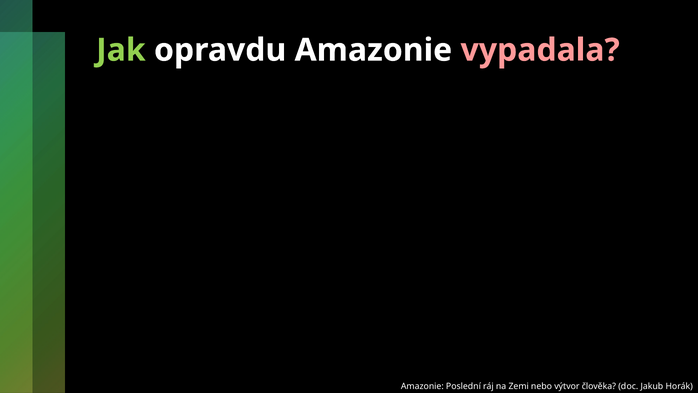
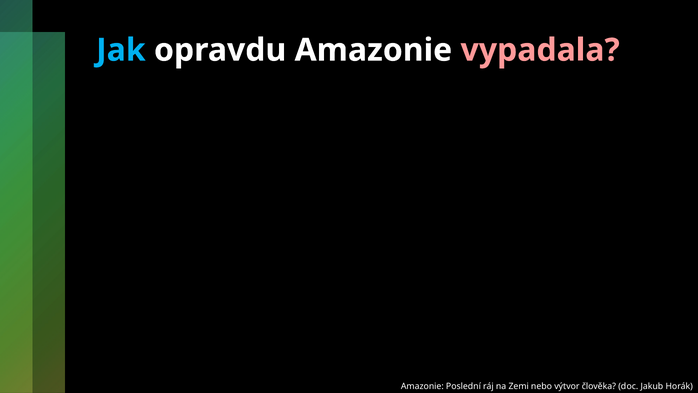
Jak colour: light green -> light blue
